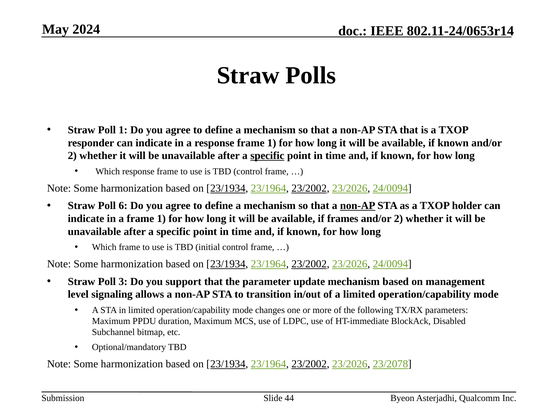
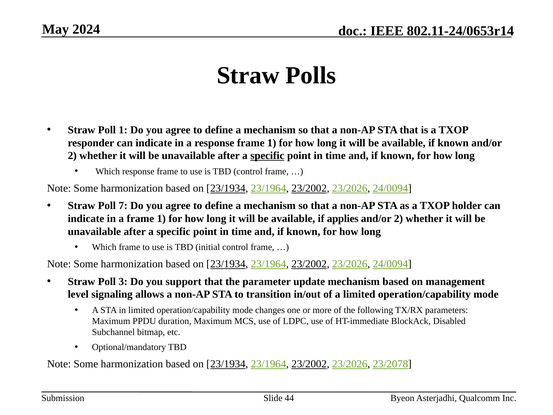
6: 6 -> 7
non-AP at (358, 206) underline: present -> none
frames: frames -> applies
